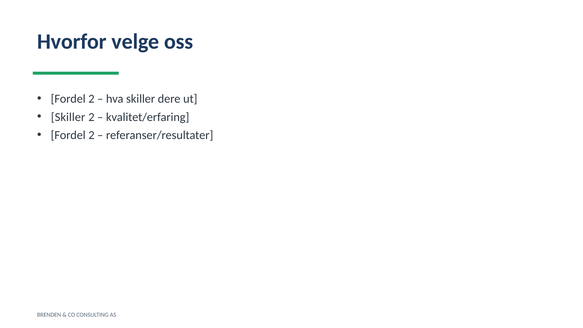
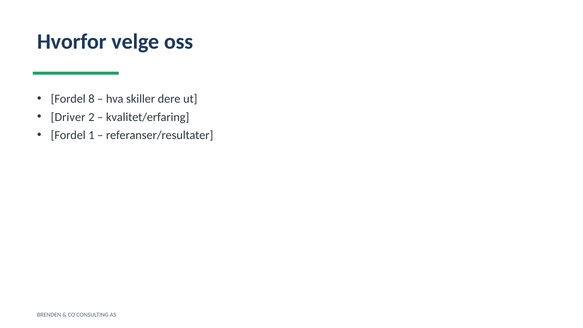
2 at (91, 99): 2 -> 8
Skiller at (68, 117): Skiller -> Driver
2 at (91, 135): 2 -> 1
